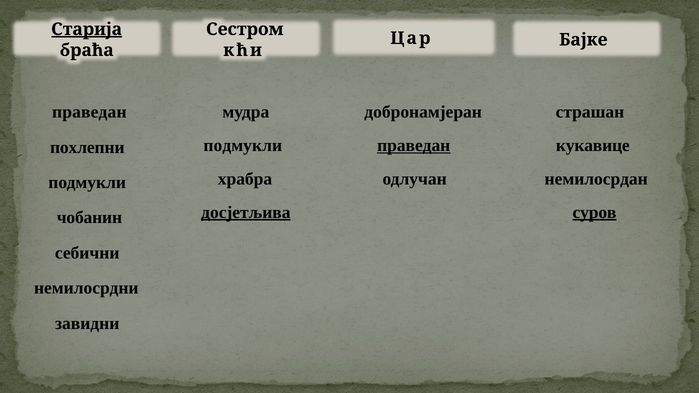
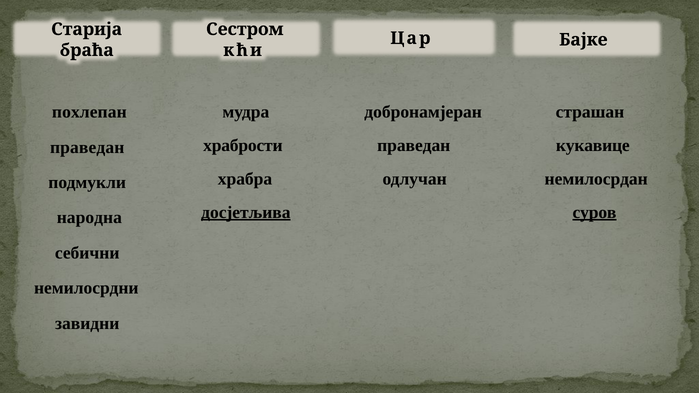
Старија underline: present -> none
праведан at (89, 112): праведан -> похлепан
подмукли at (243, 145): подмукли -> храбрости
праведан at (414, 145) underline: present -> none
похлепни at (87, 147): похлепни -> праведан
чобанин: чобанин -> народна
